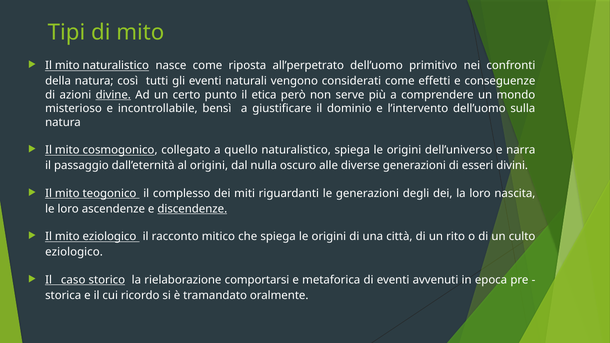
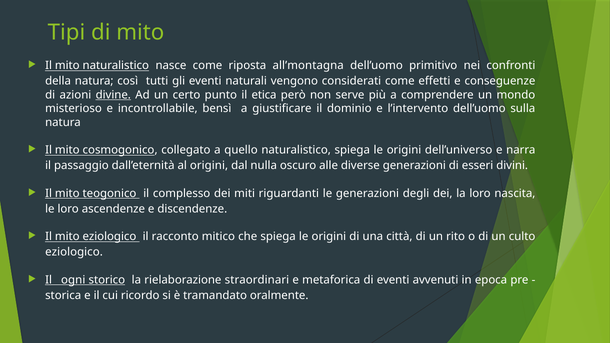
all’perpetrato: all’perpetrato -> all’montagna
discendenze underline: present -> none
caso: caso -> ogni
comportarsi: comportarsi -> straordinari
